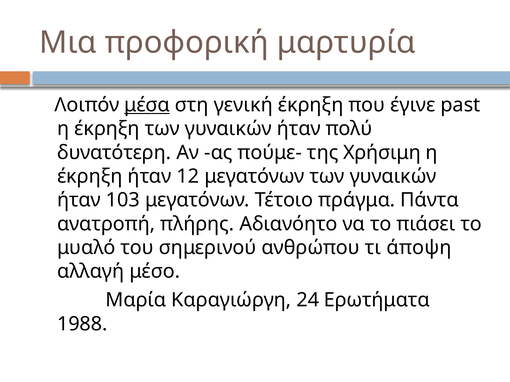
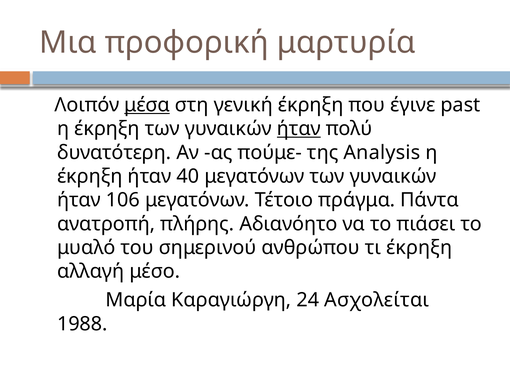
ήταν at (299, 129) underline: none -> present
Χρήσιμη: Χρήσιμη -> Analysis
12: 12 -> 40
103: 103 -> 106
τι άποψη: άποψη -> έκρηξη
Ερωτήματα: Ερωτήματα -> Ασχολείται
